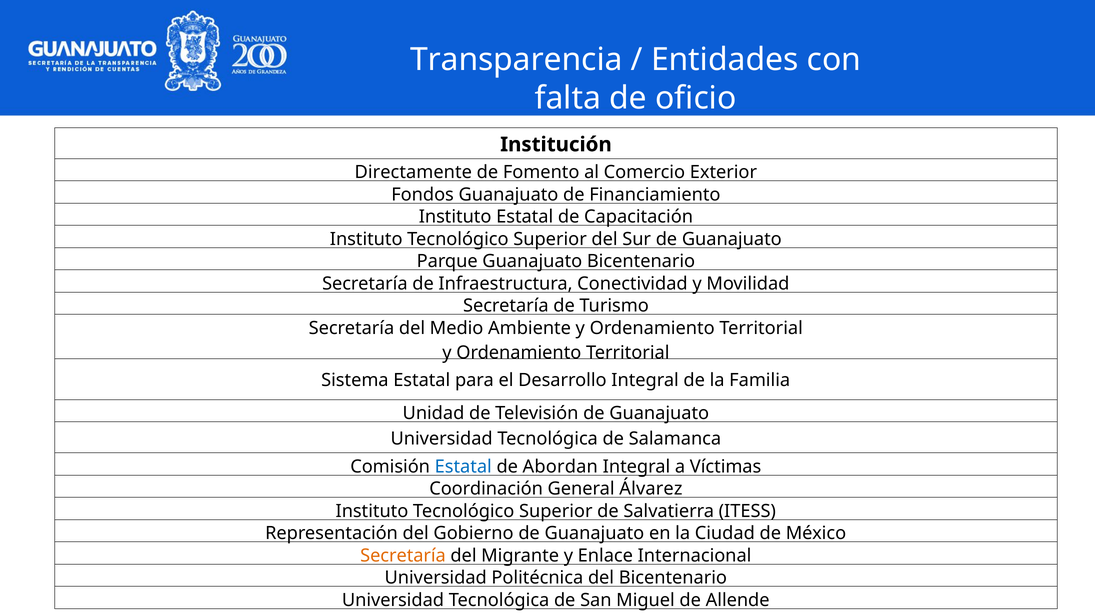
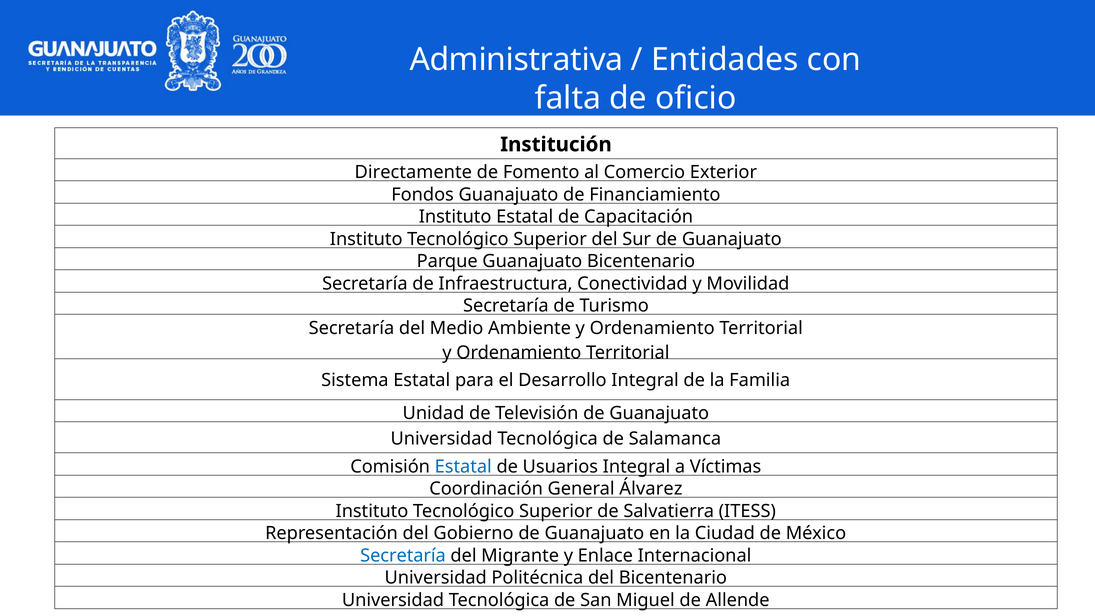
Transparencia: Transparencia -> Administrativa
Abordan: Abordan -> Usuarios
Secretaría at (403, 556) colour: orange -> blue
